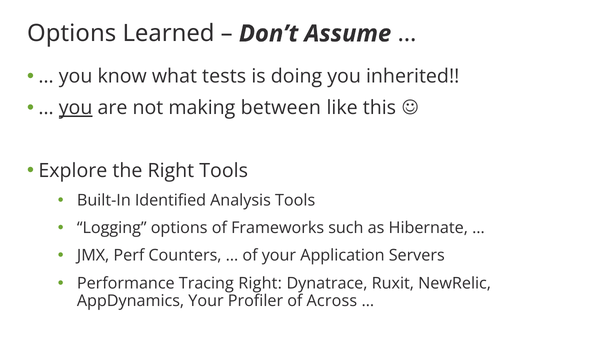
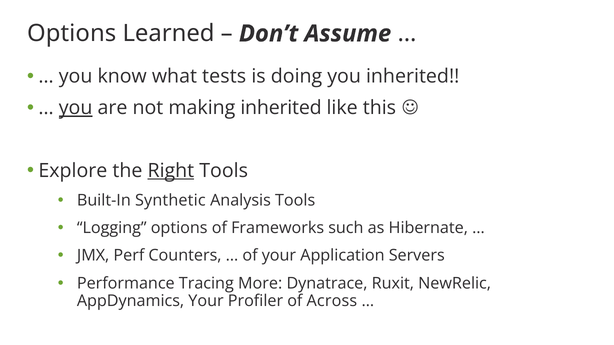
making between: between -> inherited
Right at (171, 171) underline: none -> present
Identified: Identified -> Synthetic
Tracing Right: Right -> More
